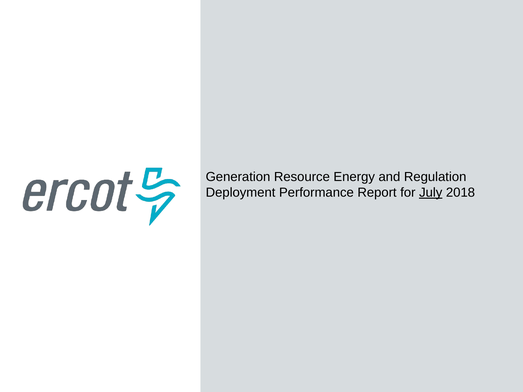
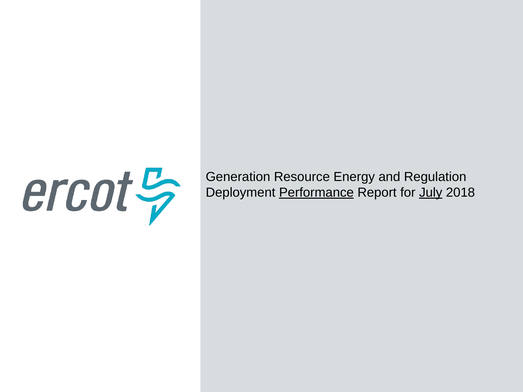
Performance underline: none -> present
